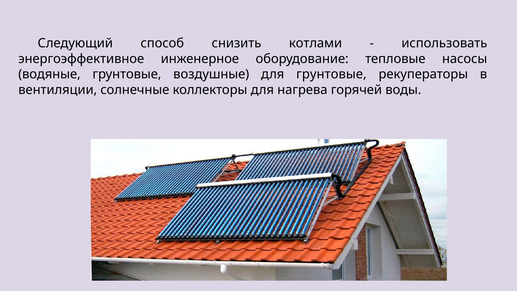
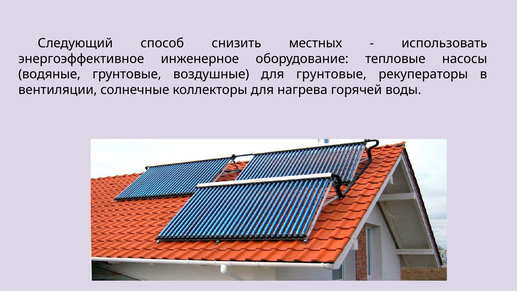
котлами: котлами -> местных
